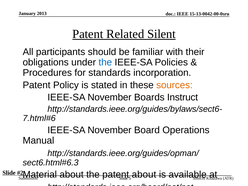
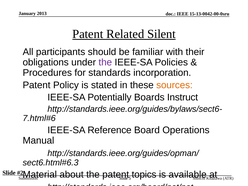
the at (105, 62) colour: blue -> purple
November at (110, 97): November -> Potentially
November at (110, 130): November -> Reference
about at (144, 174): about -> topics
